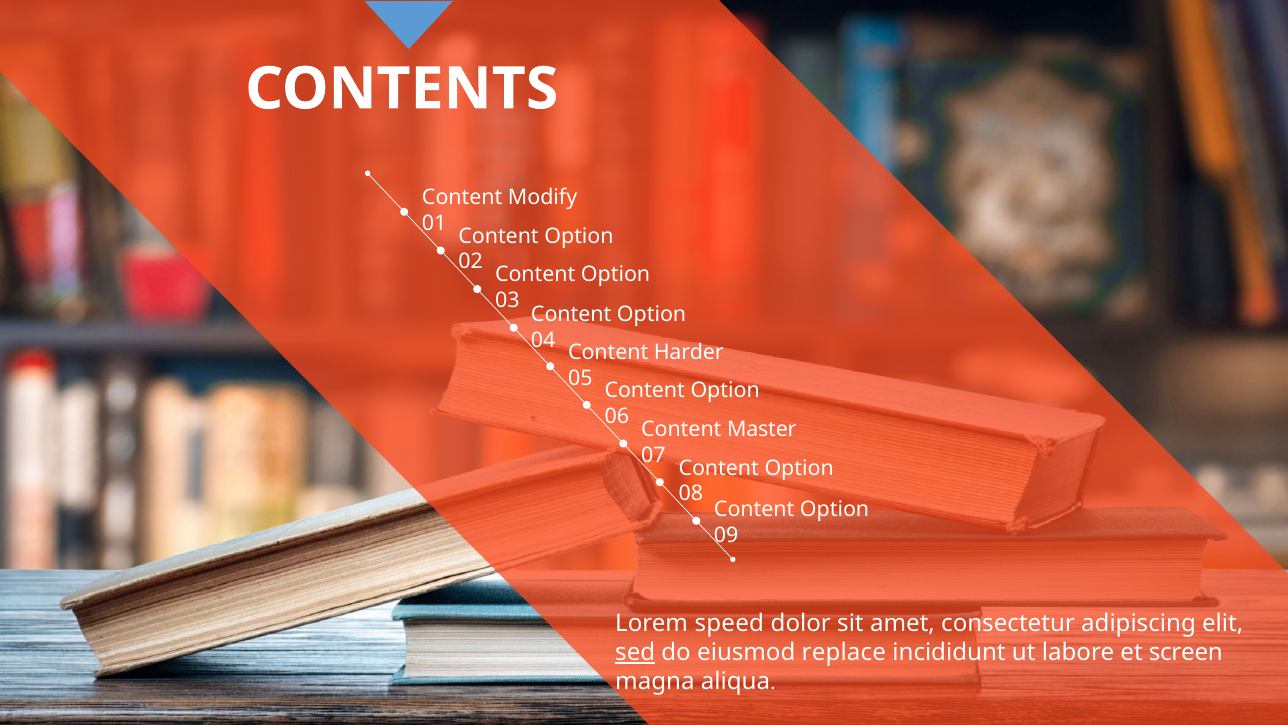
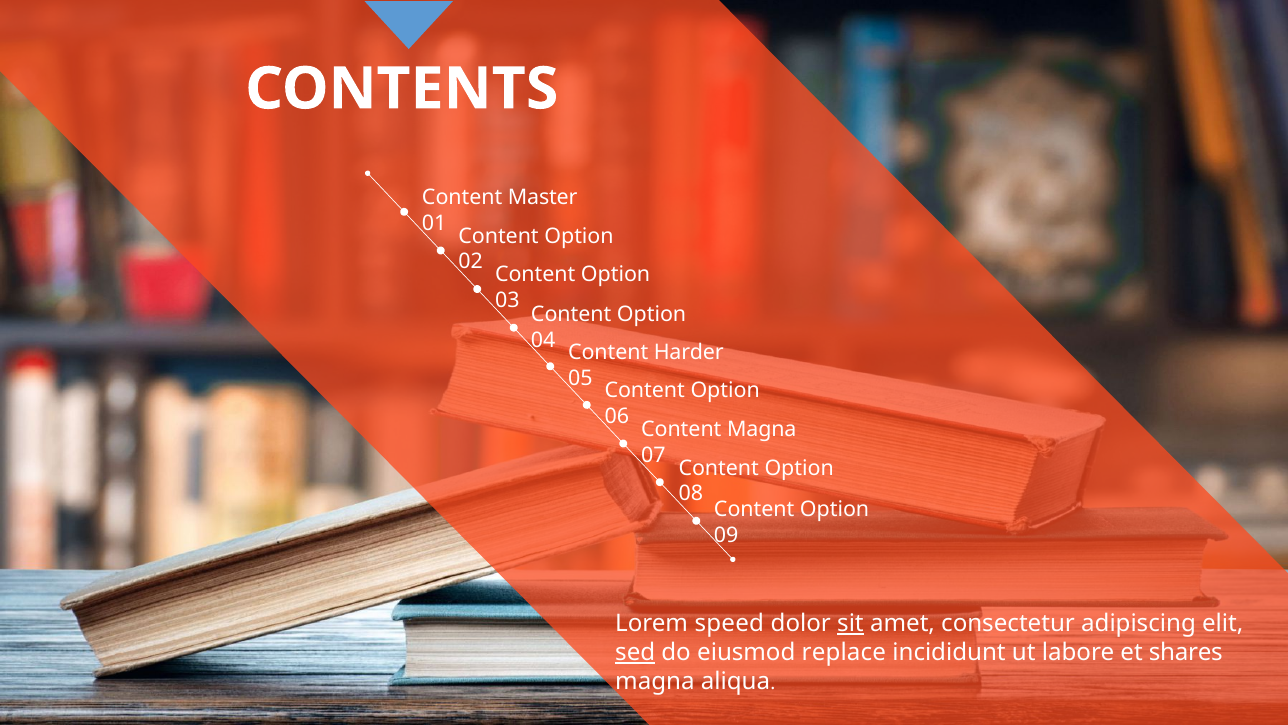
Modify: Modify -> Master
Content Master: Master -> Magna
sit underline: none -> present
screen: screen -> shares
